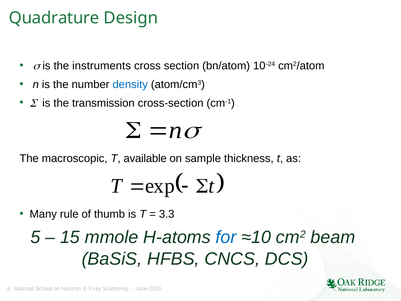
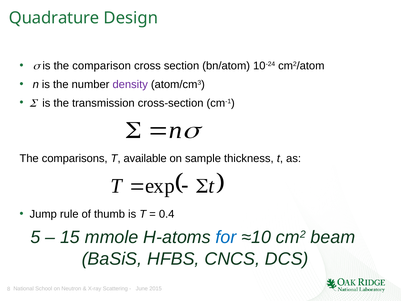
instruments: instruments -> comparison
density colour: blue -> purple
macroscopic: macroscopic -> comparisons
Many: Many -> Jump
3.3: 3.3 -> 0.4
